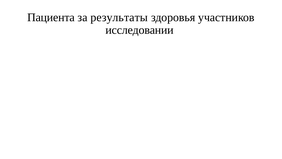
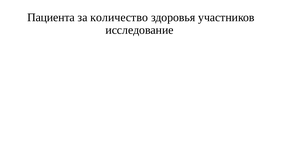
результаты: результаты -> количество
исследовании: исследовании -> исследование
